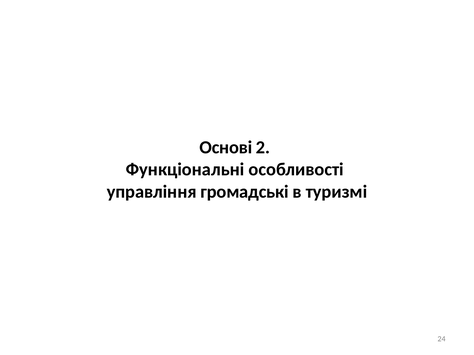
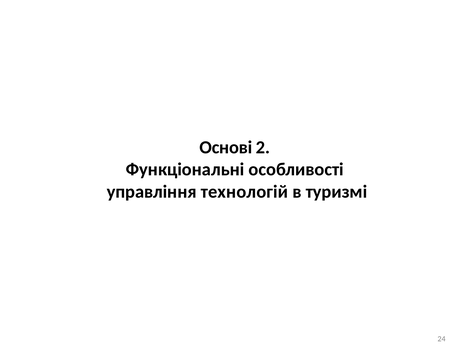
громадські: громадські -> технологій
